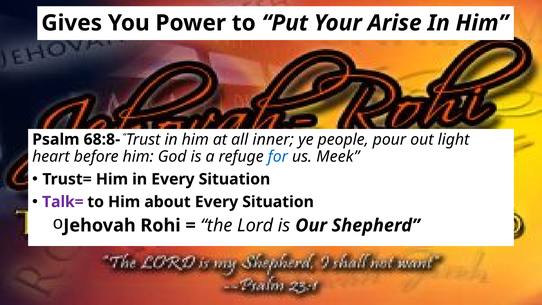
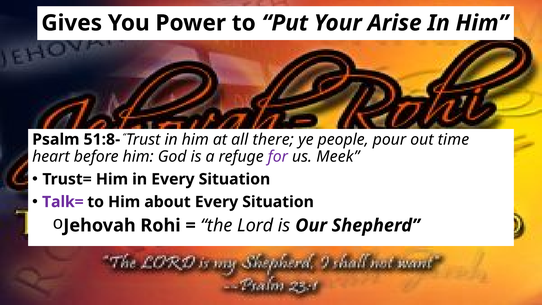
68:8-: 68:8- -> 51:8-
inner: inner -> there
light: light -> time
for colour: blue -> purple
